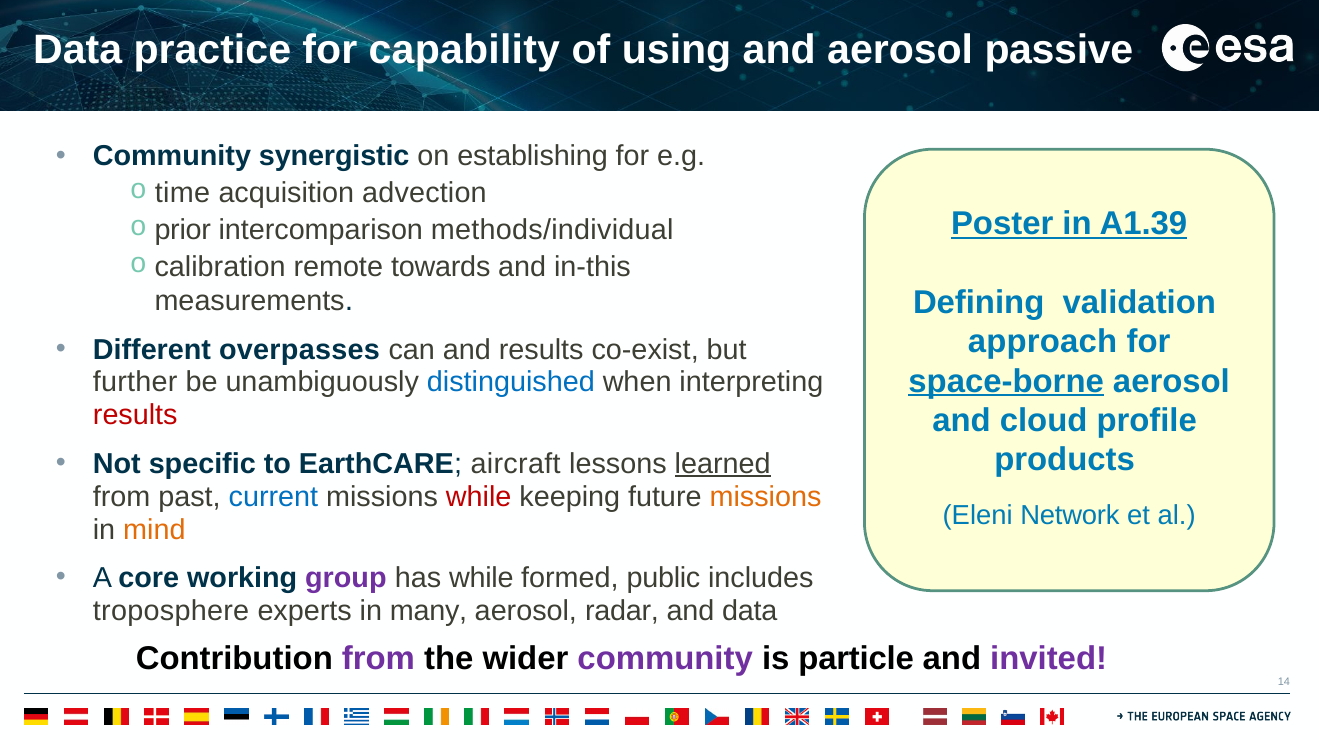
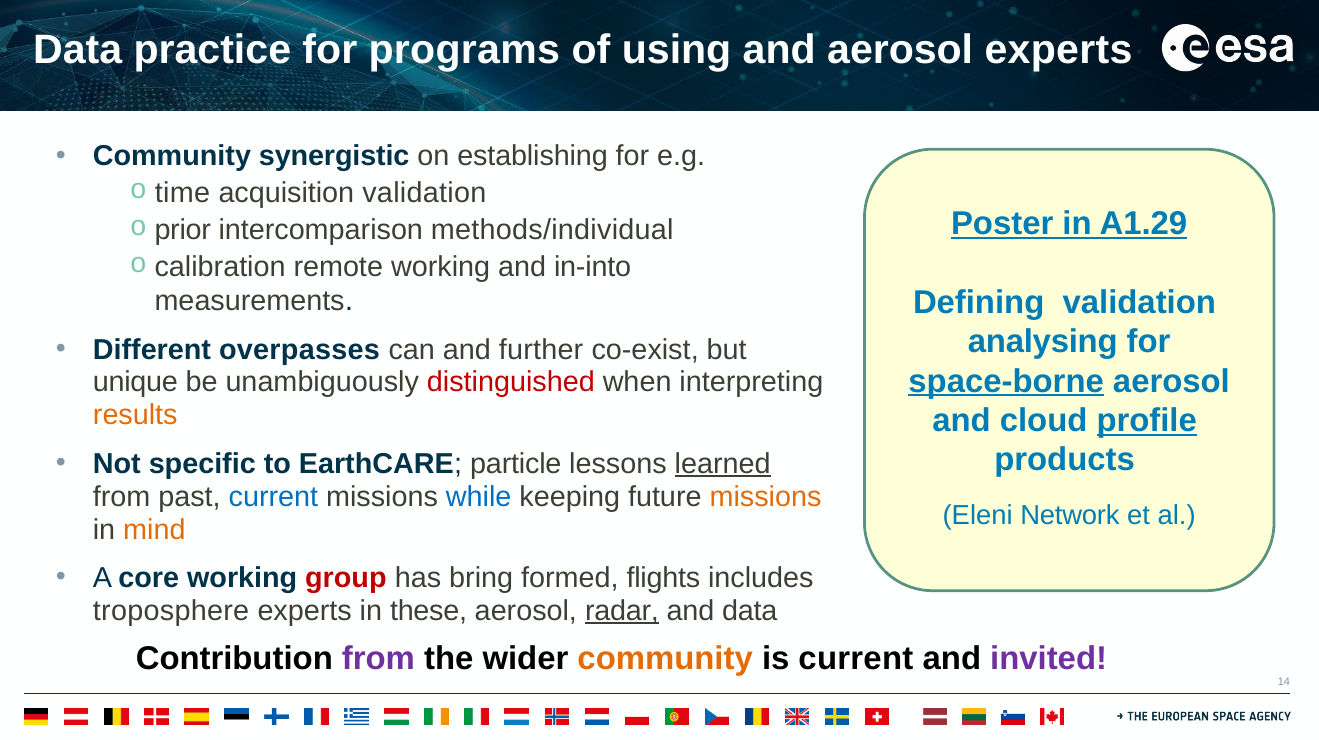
capability: capability -> programs
aerosol passive: passive -> experts
acquisition advection: advection -> validation
A1.39: A1.39 -> A1.29
remote towards: towards -> working
in-this: in-this -> in-into
approach: approach -> analysing
and results: results -> further
further: further -> unique
distinguished colour: blue -> red
results at (135, 415) colour: red -> orange
profile underline: none -> present
aircraft: aircraft -> particle
while at (479, 497) colour: red -> blue
group colour: purple -> red
has while: while -> bring
public: public -> flights
many: many -> these
radar underline: none -> present
community at (665, 659) colour: purple -> orange
is particle: particle -> current
